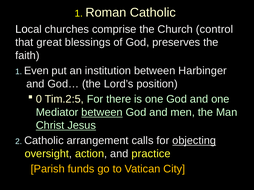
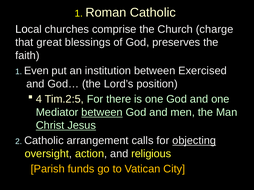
control: control -> charge
Harbinger: Harbinger -> Exercised
0: 0 -> 4
practice: practice -> religious
